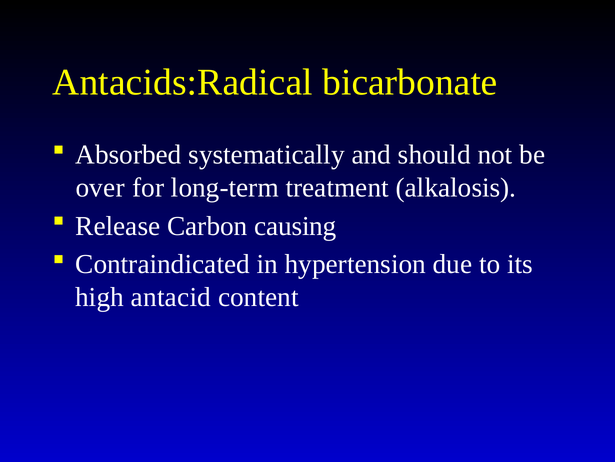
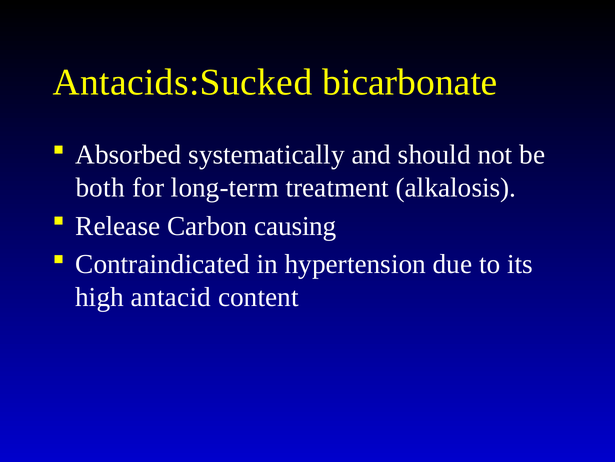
Antacids:Radical: Antacids:Radical -> Antacids:Sucked
over: over -> both
